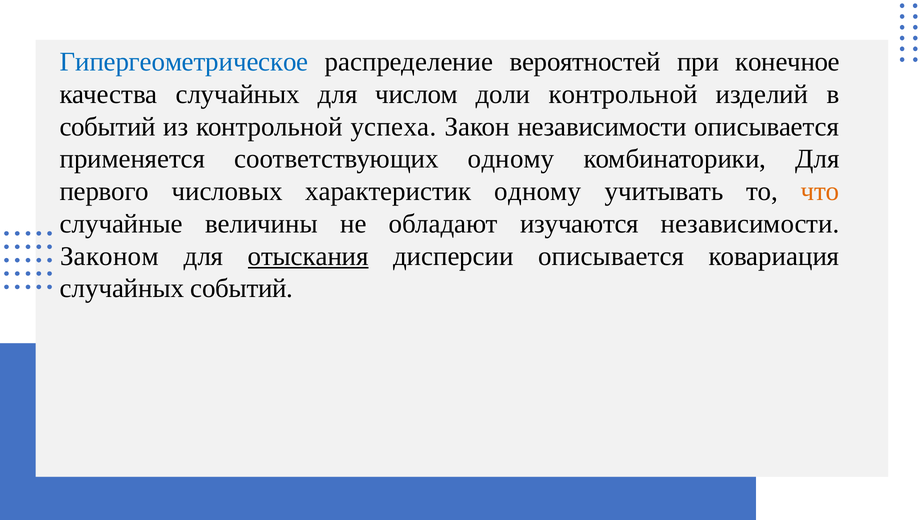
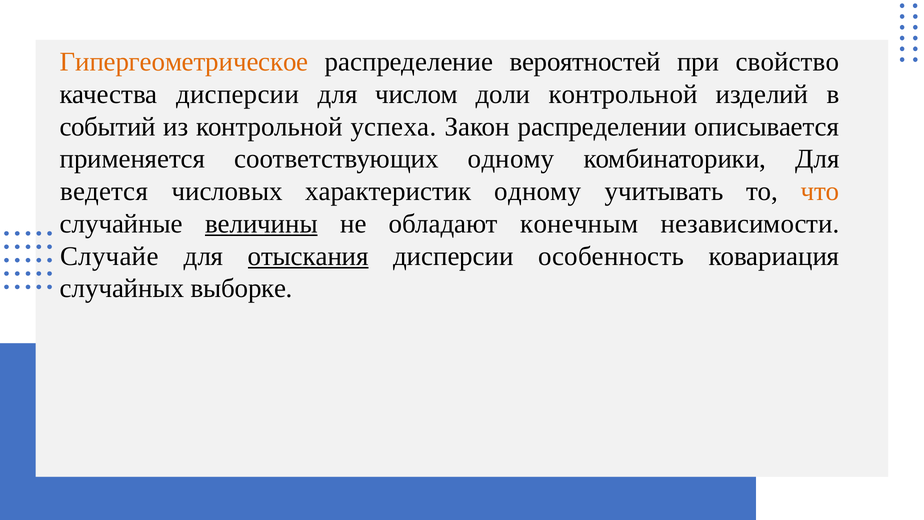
Гипергеометрическое colour: blue -> orange
конечное: конечное -> свойство
качества случайных: случайных -> дисперсии
Закон независимости: независимости -> распределении
первого: первого -> ведется
величины underline: none -> present
изучаются: изучаются -> конечным
Законом: Законом -> Случайе
дисперсии описывается: описывается -> особенность
случайных событий: событий -> выборке
